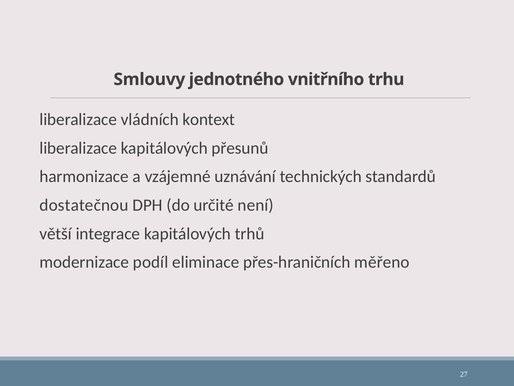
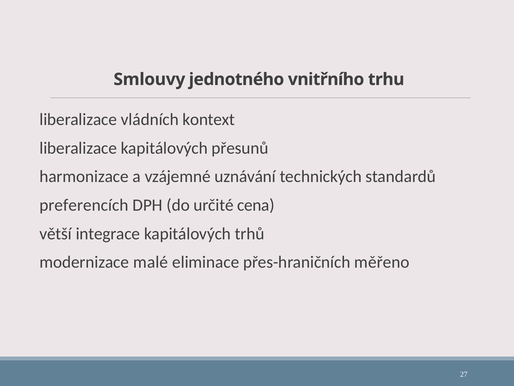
dostatečnou: dostatečnou -> preferencích
není: není -> cena
podíl: podíl -> malé
